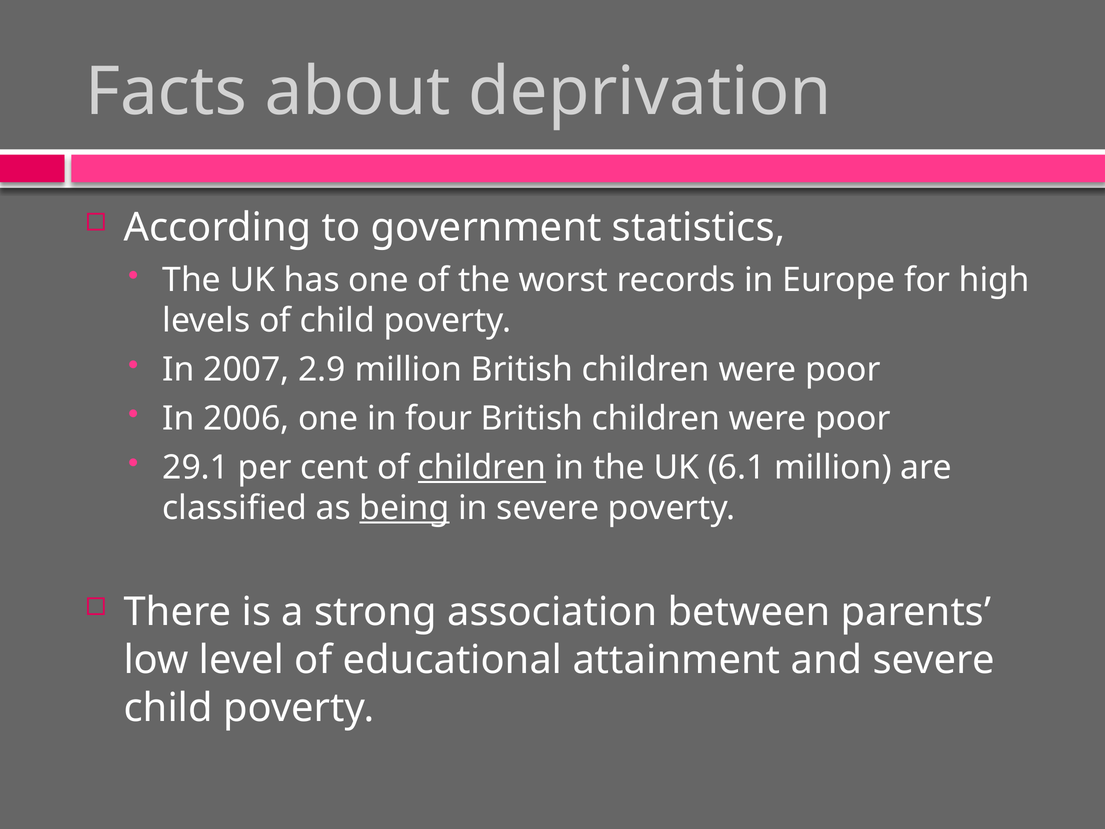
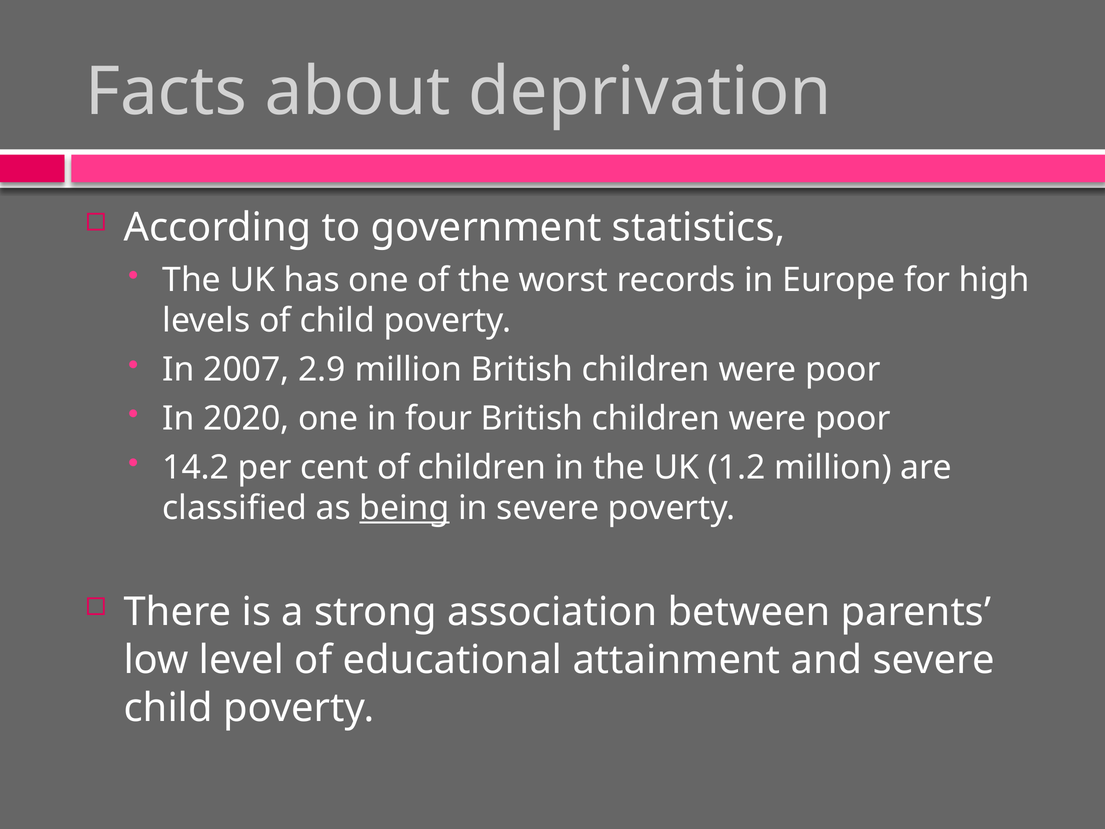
2006: 2006 -> 2020
29.1: 29.1 -> 14.2
children at (482, 467) underline: present -> none
6.1: 6.1 -> 1.2
